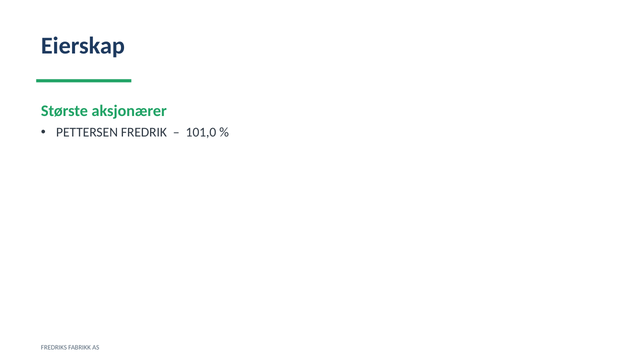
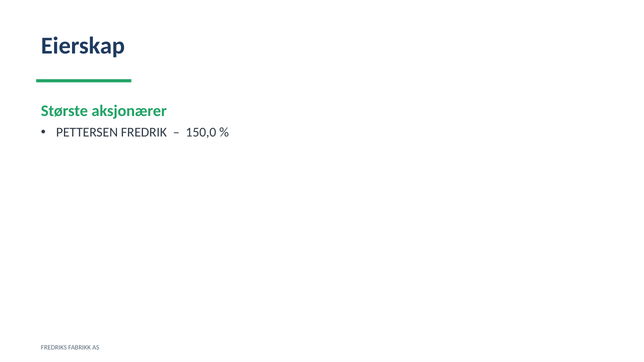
101,0: 101,0 -> 150,0
